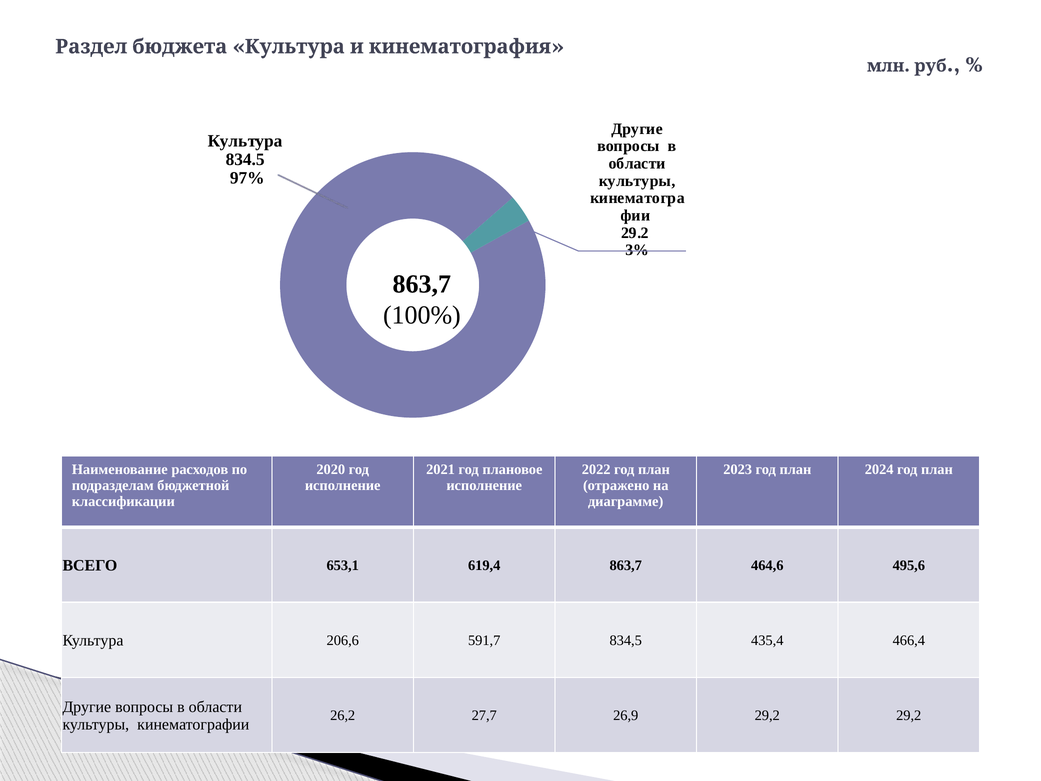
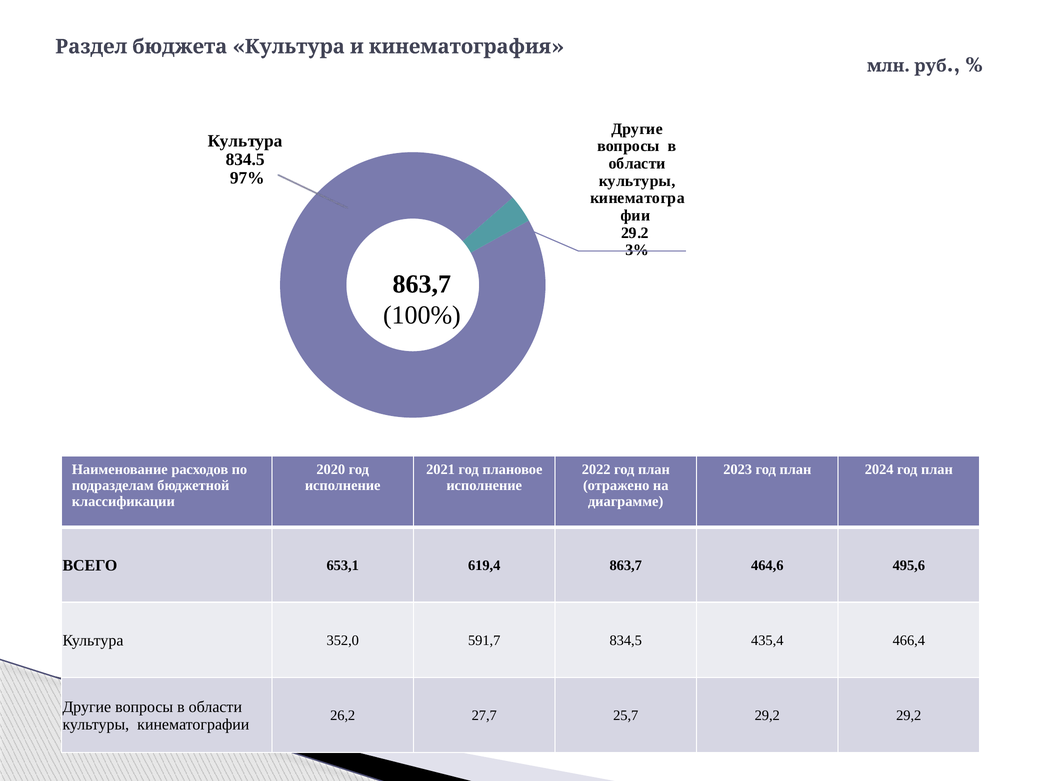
206,6: 206,6 -> 352,0
26,9: 26,9 -> 25,7
